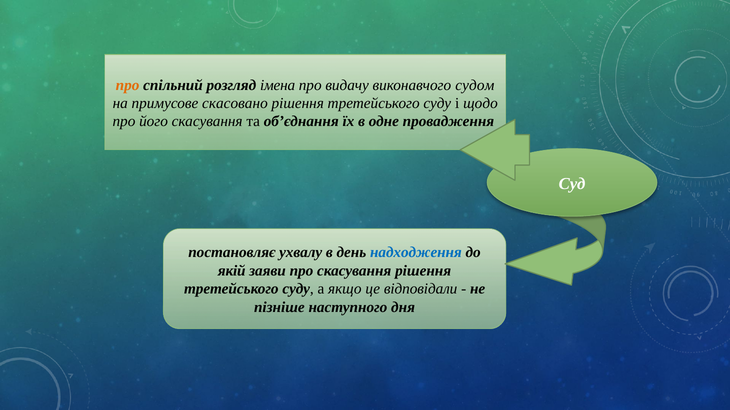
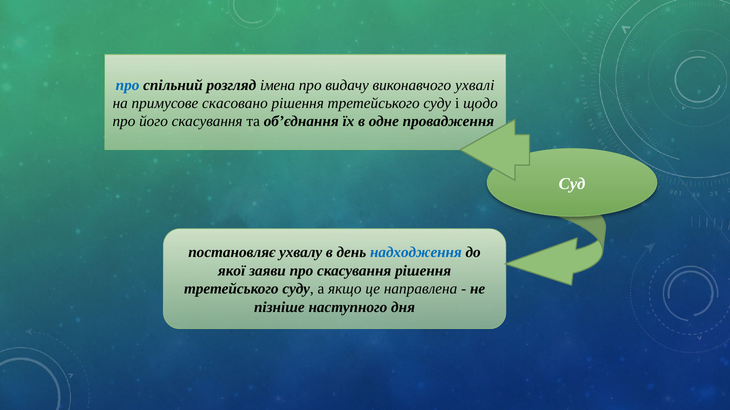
про at (128, 85) colour: orange -> blue
судом: судом -> ухвалі
якій: якій -> якої
відповідали: відповідали -> направлена
